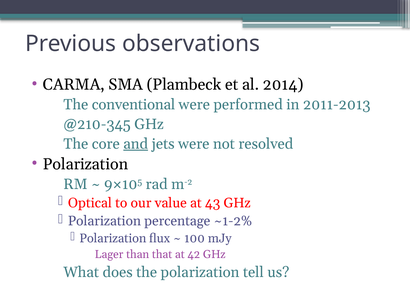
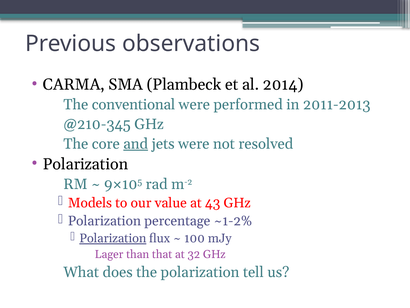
Optical: Optical -> Models
Polarization at (113, 238) underline: none -> present
42: 42 -> 32
